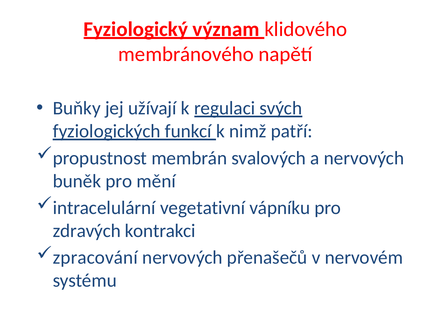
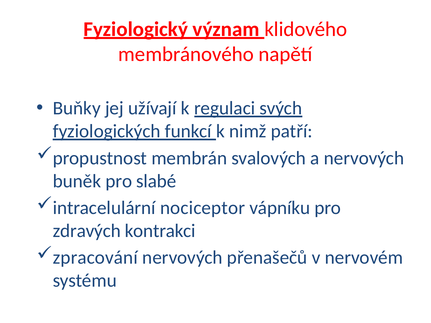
mění: mění -> slabé
vegetativní: vegetativní -> nociceptor
